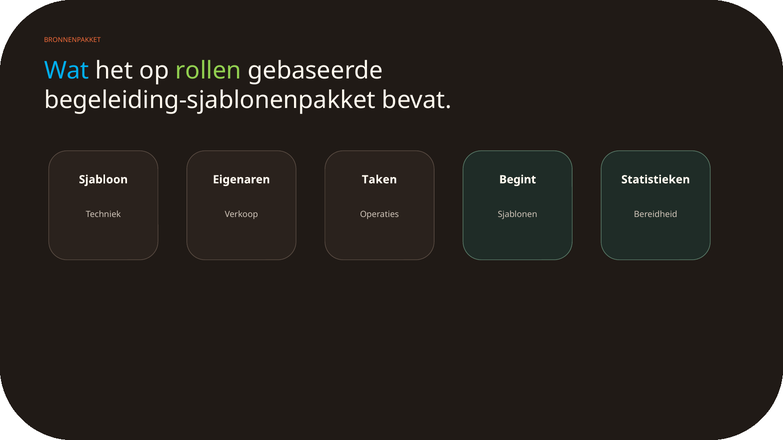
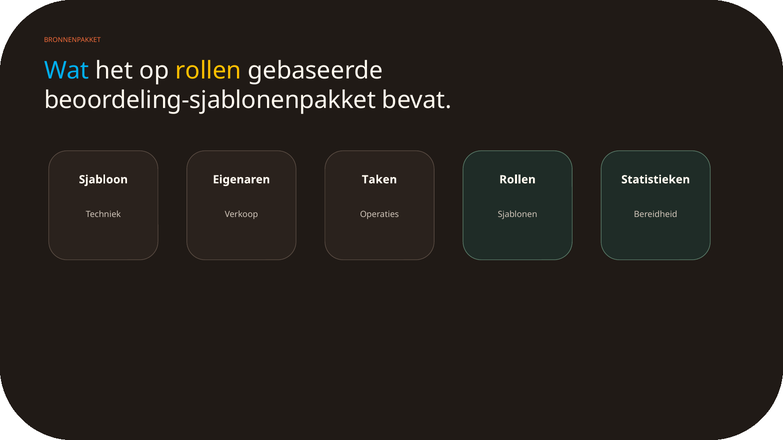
rollen at (208, 71) colour: light green -> yellow
begeleiding-sjablonenpakket: begeleiding-sjablonenpakket -> beoordeling-sjablonenpakket
Begint at (518, 180): Begint -> Rollen
